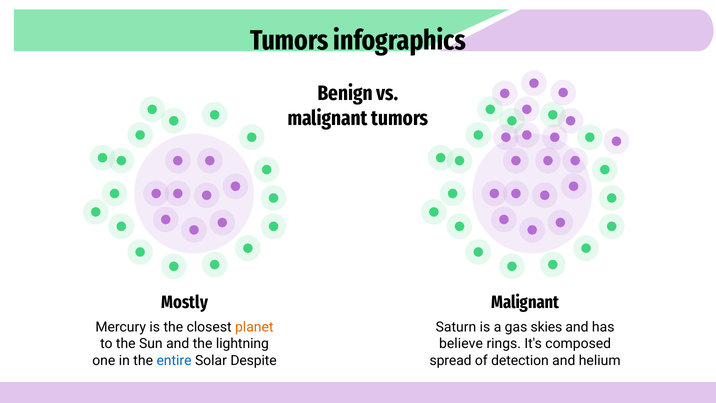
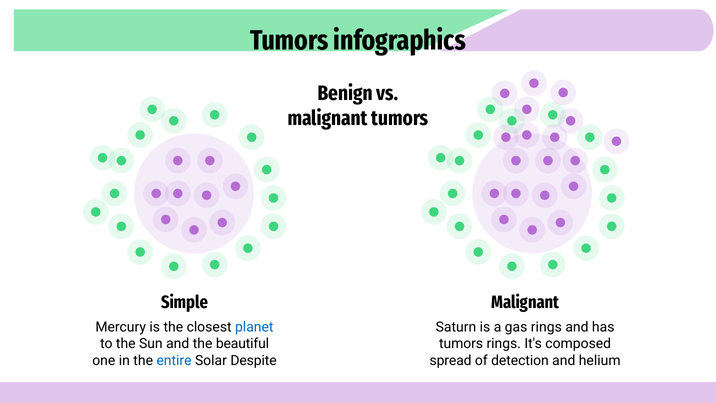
Mostly: Mostly -> Simple
planet colour: orange -> blue
gas skies: skies -> rings
lightning: lightning -> beautiful
believe at (461, 344): believe -> tumors
